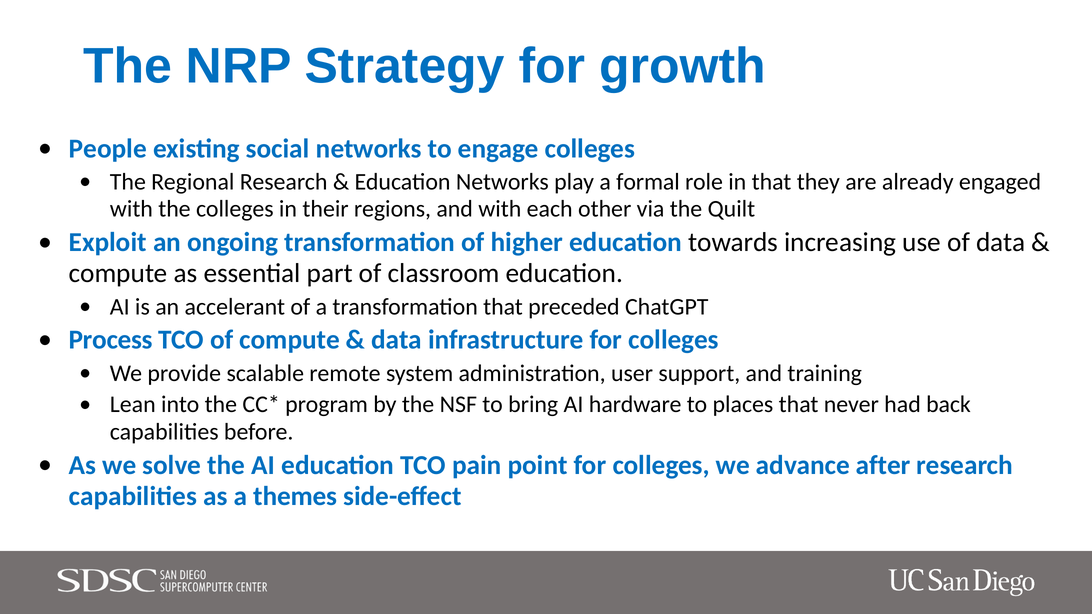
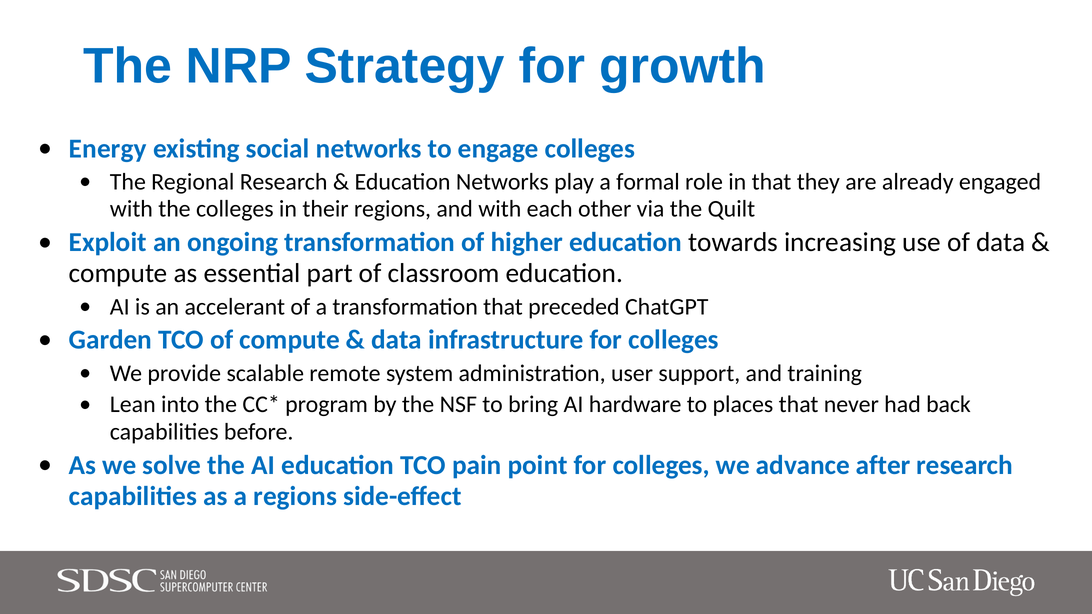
People: People -> Energy
Process: Process -> Garden
a themes: themes -> regions
